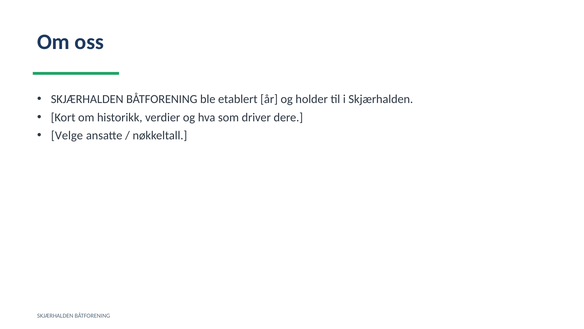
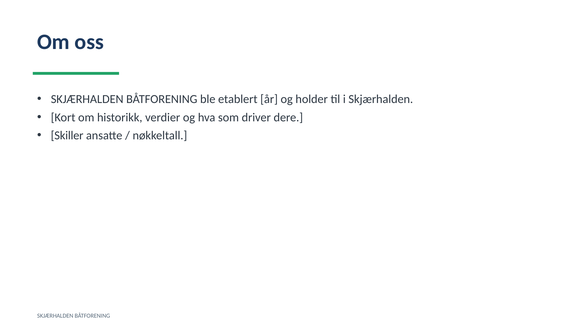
Velge: Velge -> Skiller
